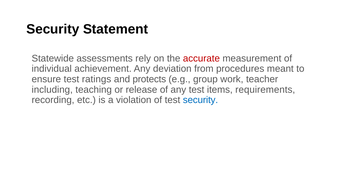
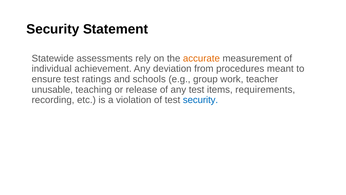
accurate colour: red -> orange
protects: protects -> schools
including: including -> unusable
